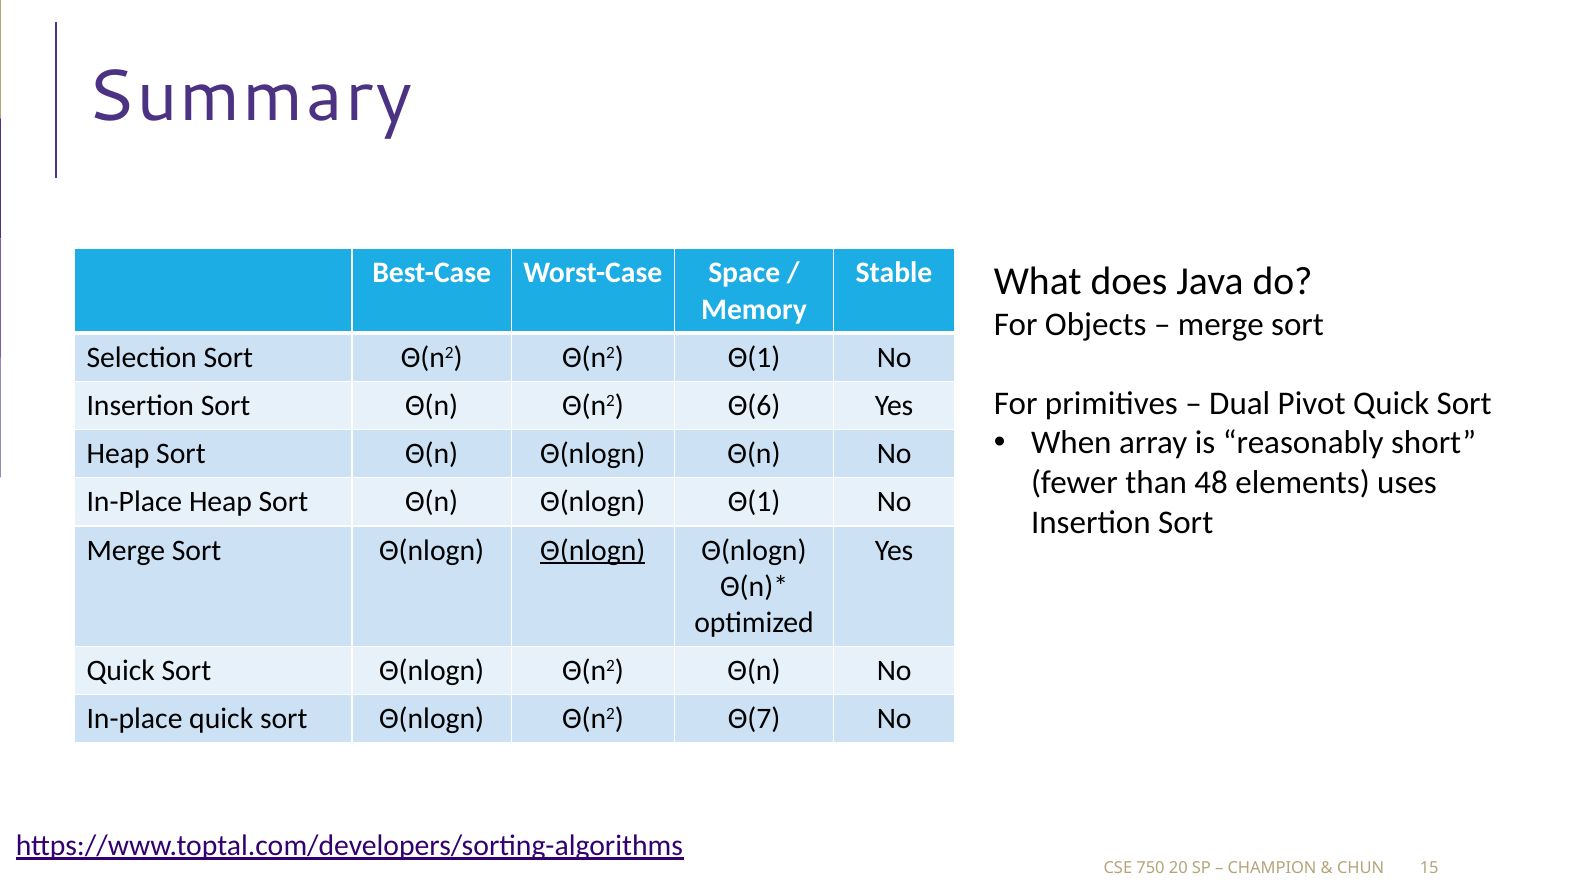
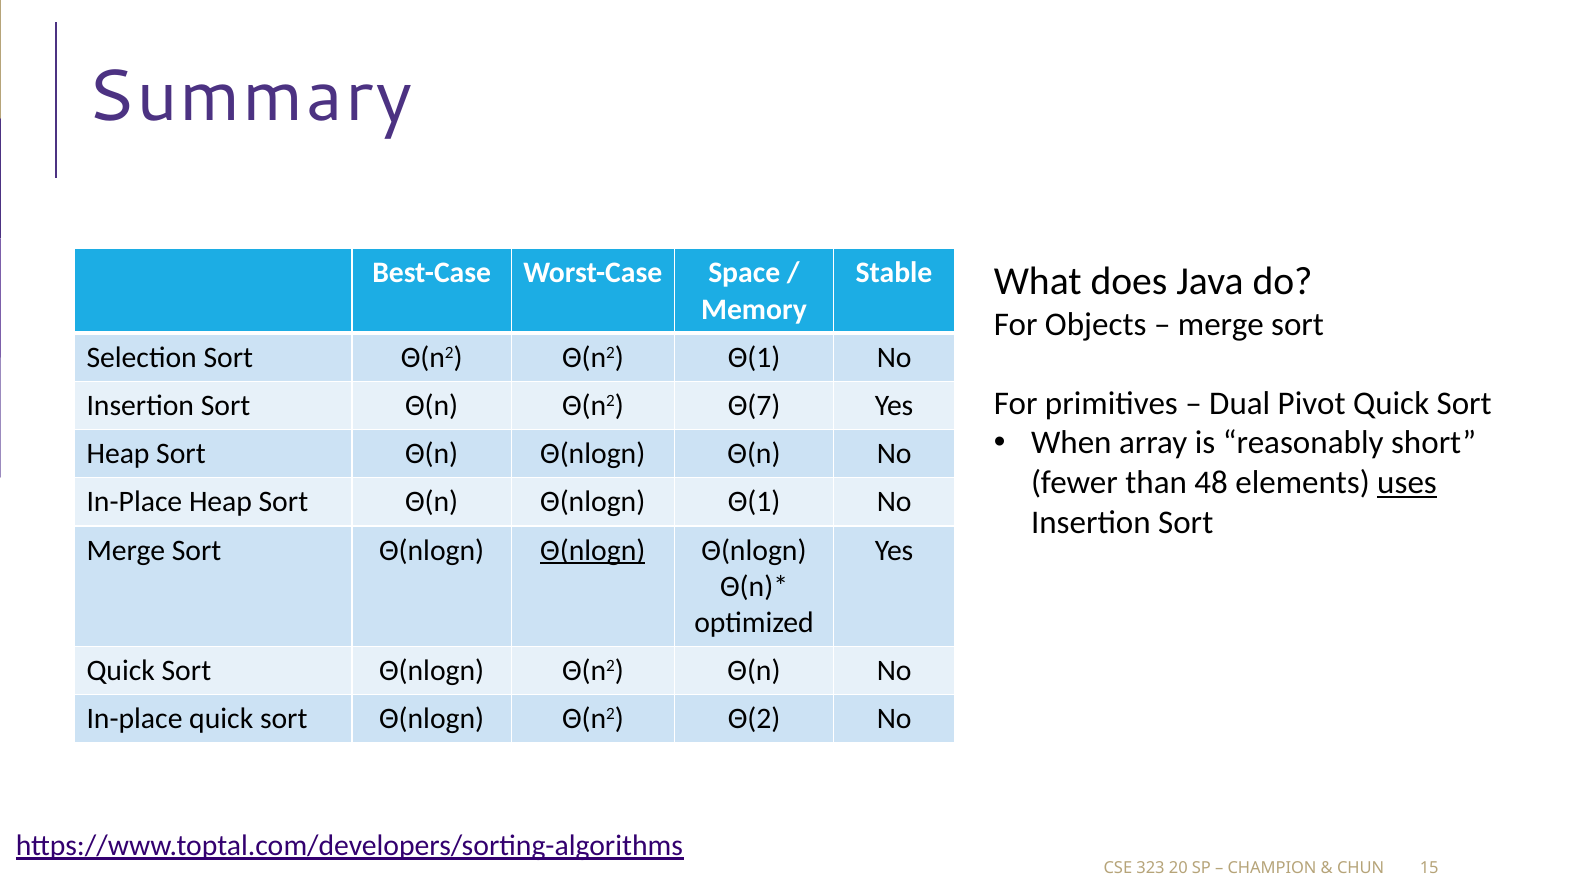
Θ(6: Θ(6 -> Θ(7
uses underline: none -> present
Θ(7: Θ(7 -> Θ(2
750: 750 -> 323
